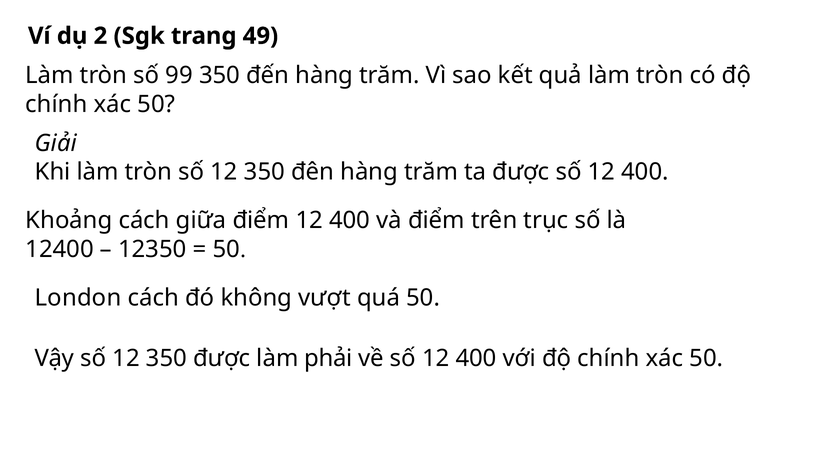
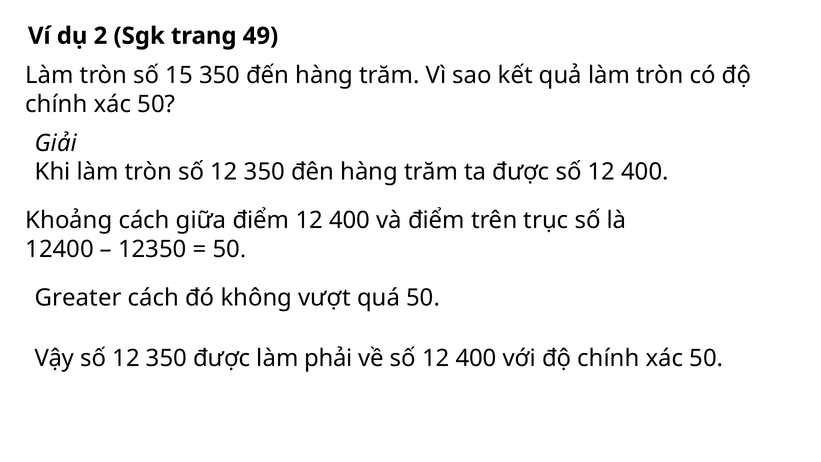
99: 99 -> 15
London: London -> Greater
